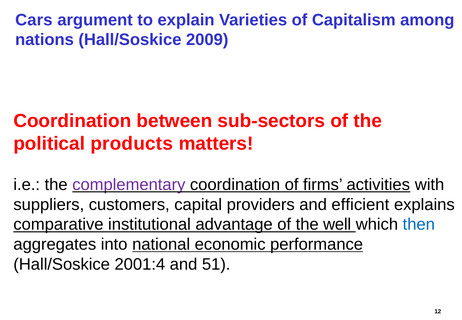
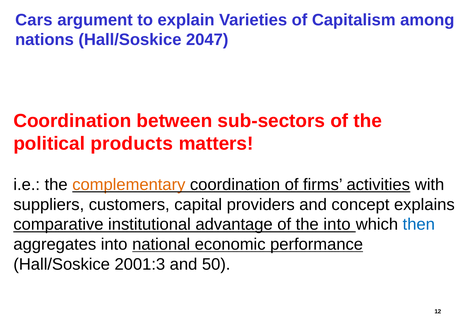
2009: 2009 -> 2047
complementary colour: purple -> orange
efficient: efficient -> concept
the well: well -> into
2001:4: 2001:4 -> 2001:3
51: 51 -> 50
